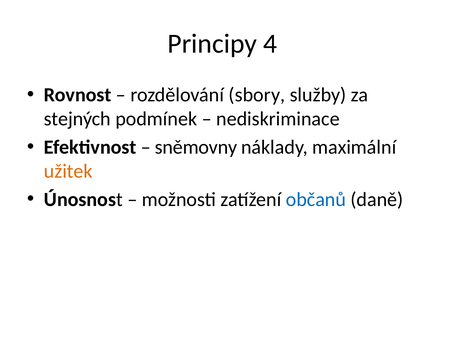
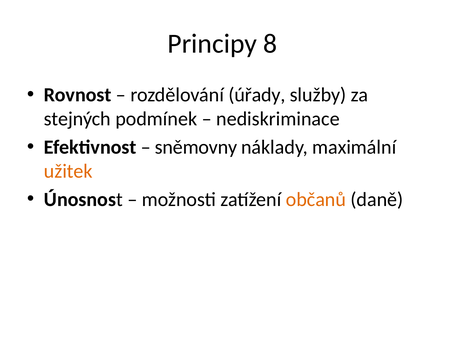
4: 4 -> 8
sbory: sbory -> úřady
občanů colour: blue -> orange
